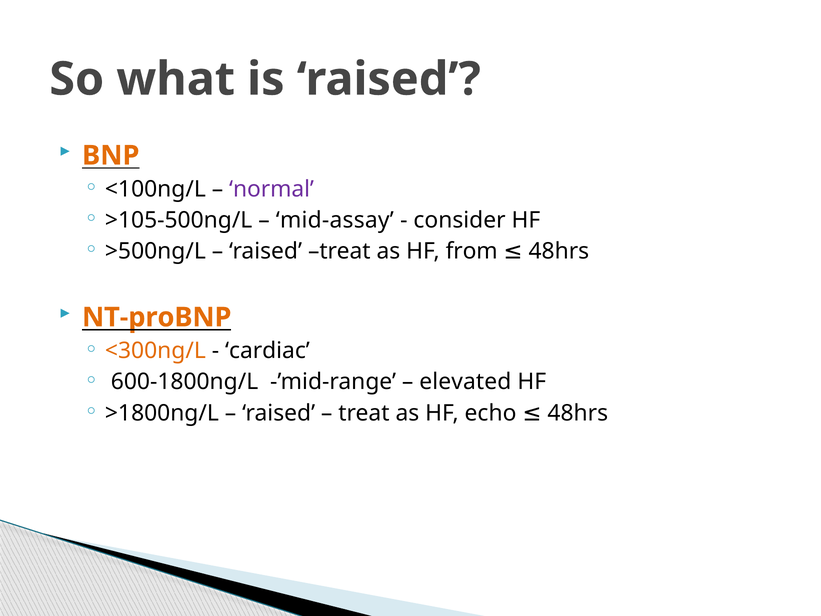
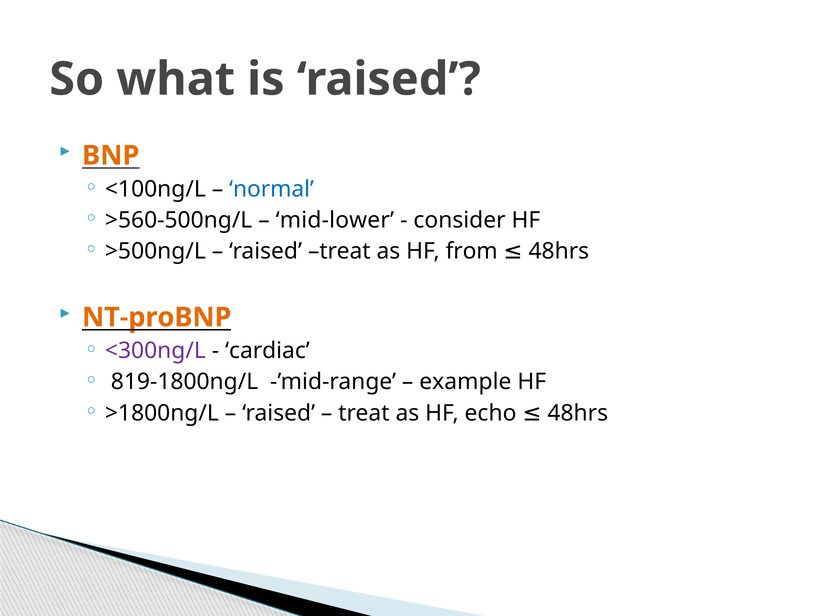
normal colour: purple -> blue
>105-500ng/L: >105-500ng/L -> >560-500ng/L
mid-assay: mid-assay -> mid-lower
<300ng/L colour: orange -> purple
600-1800ng/L: 600-1800ng/L -> 819-1800ng/L
elevated: elevated -> example
